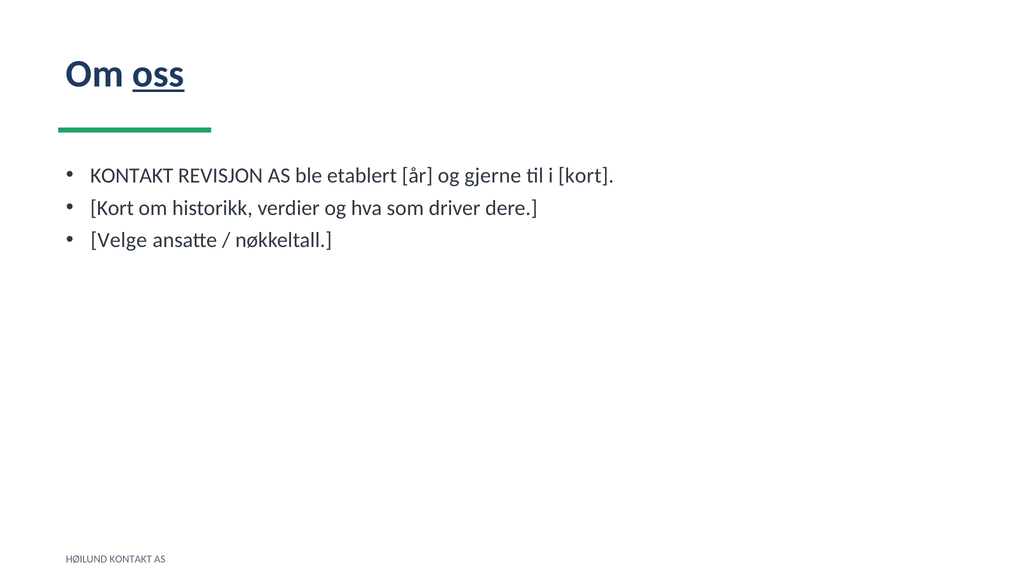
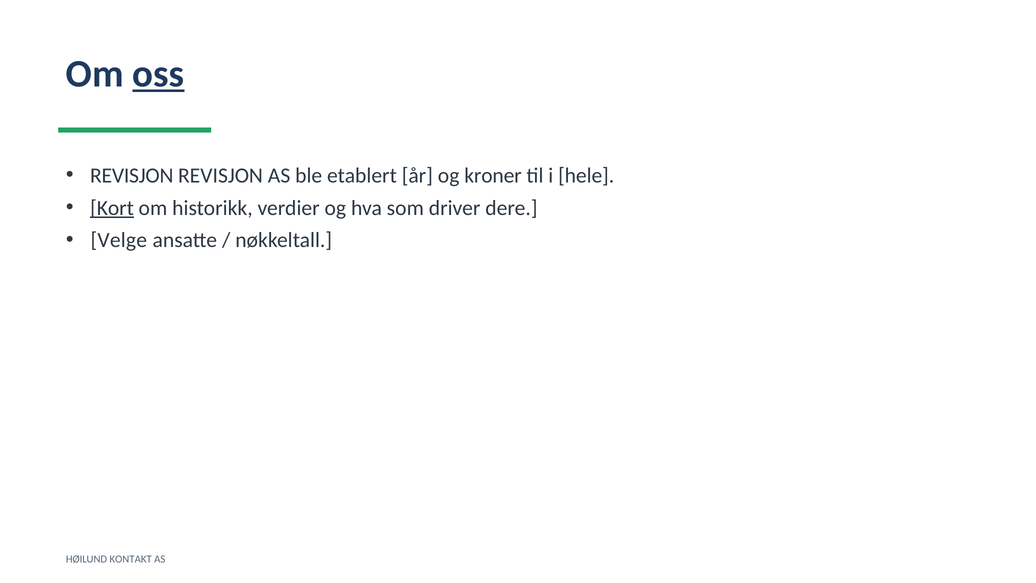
KONTAKT at (132, 175): KONTAKT -> REVISJON
gjerne: gjerne -> kroner
i kort: kort -> hele
Kort at (112, 208) underline: none -> present
